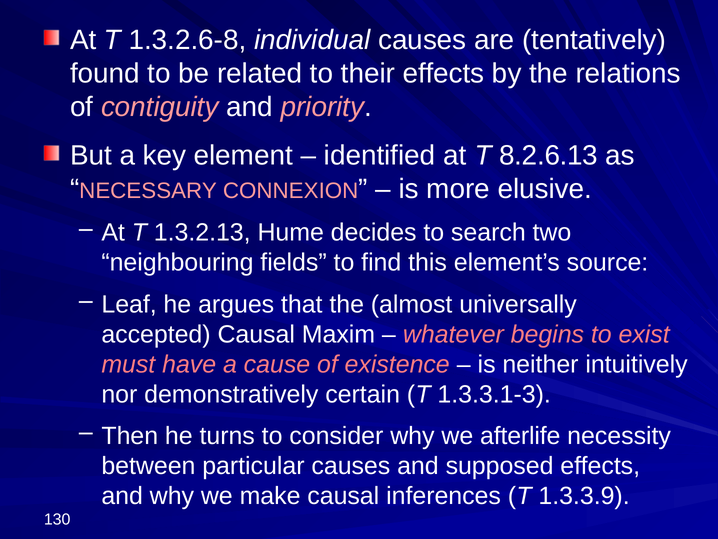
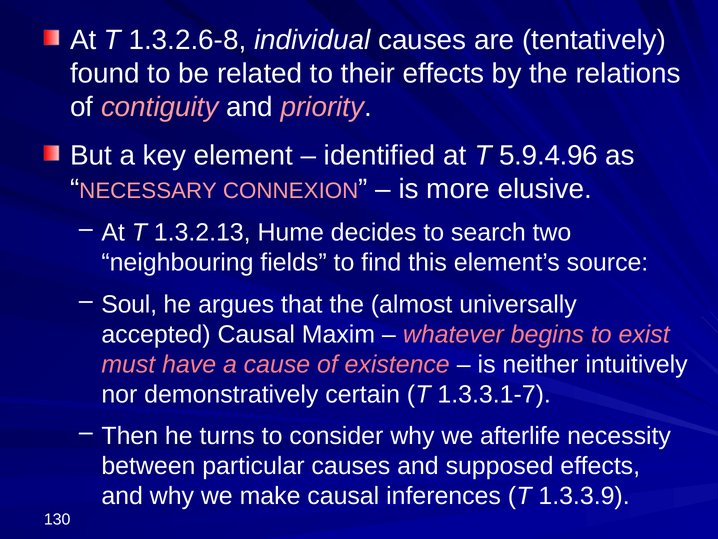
8.2.6.13: 8.2.6.13 -> 5.9.4.96
Leaf: Leaf -> Soul
1.3.3.1-3: 1.3.3.1-3 -> 1.3.3.1-7
